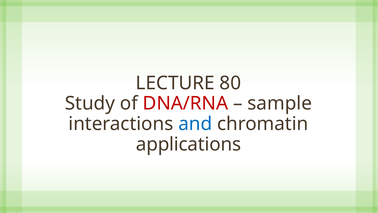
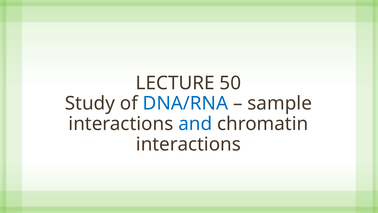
80: 80 -> 50
DNA/RNA colour: red -> blue
applications at (188, 144): applications -> interactions
